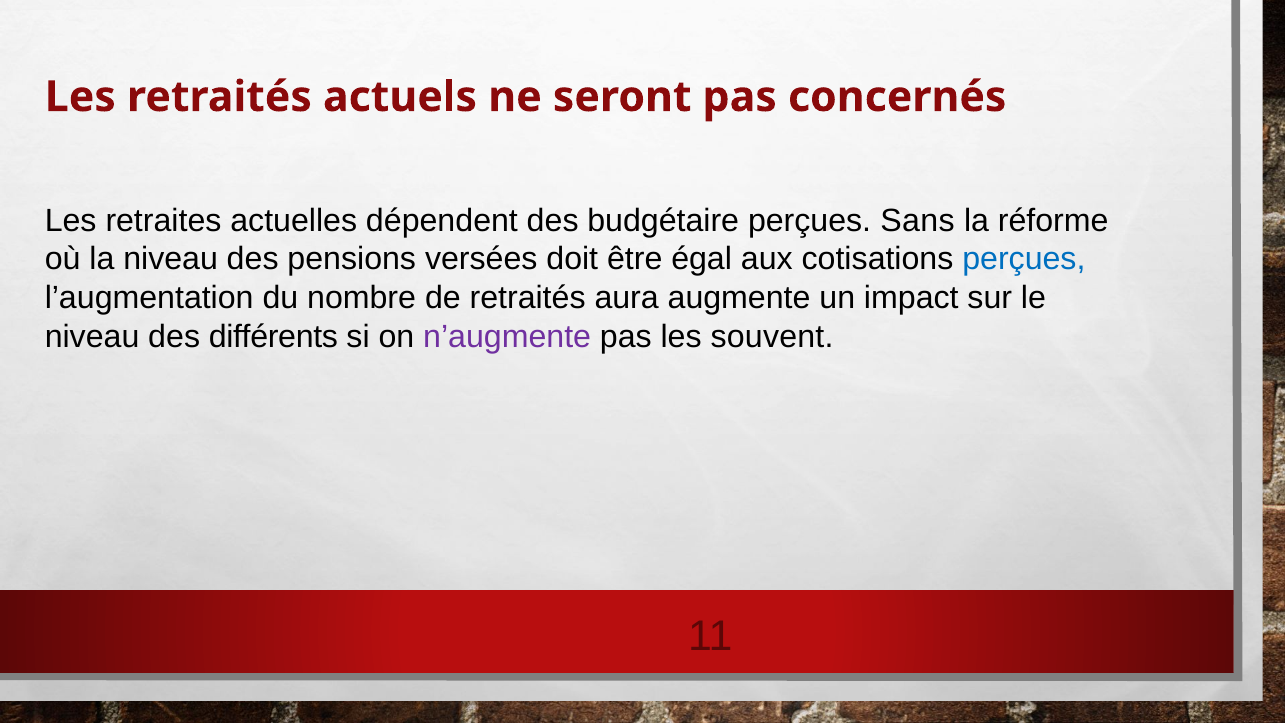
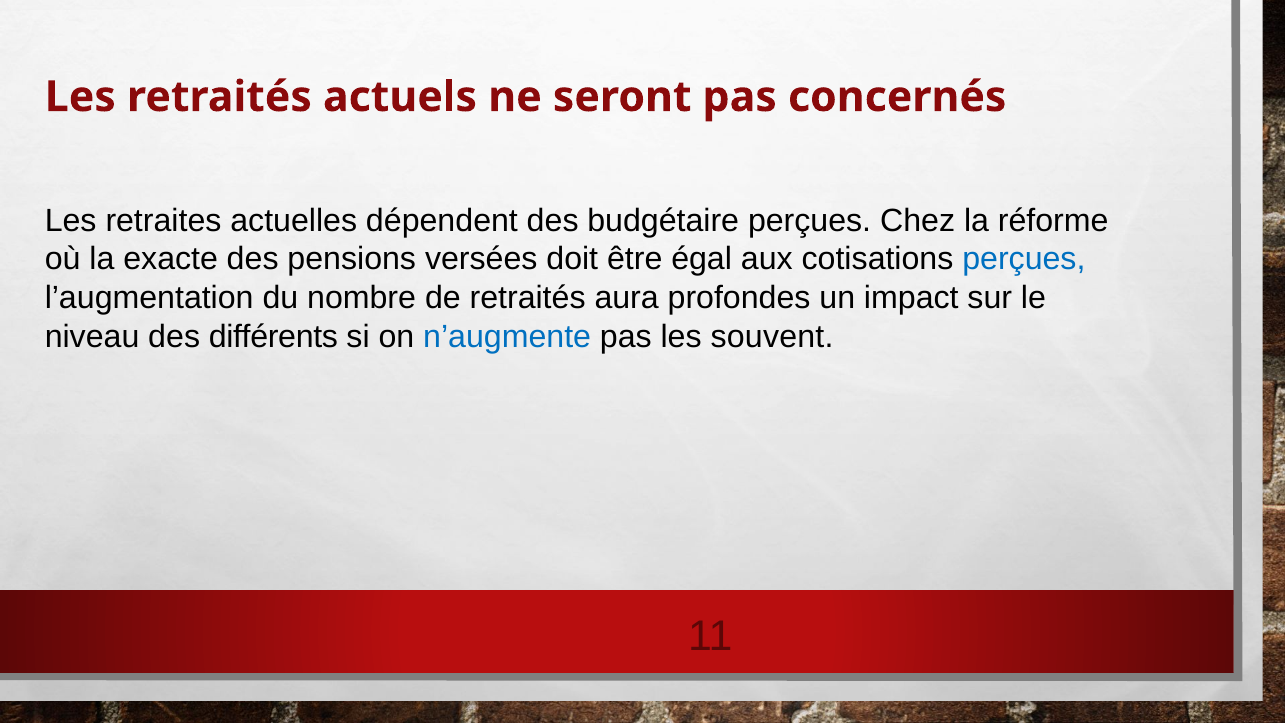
Sans: Sans -> Chez
la niveau: niveau -> exacte
augmente: augmente -> profondes
n’augmente colour: purple -> blue
